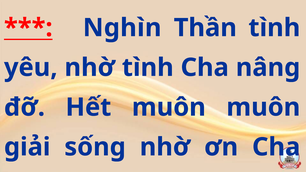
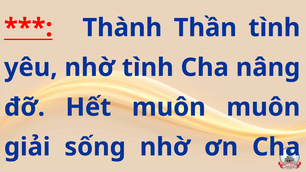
Nghìn: Nghìn -> Thành
